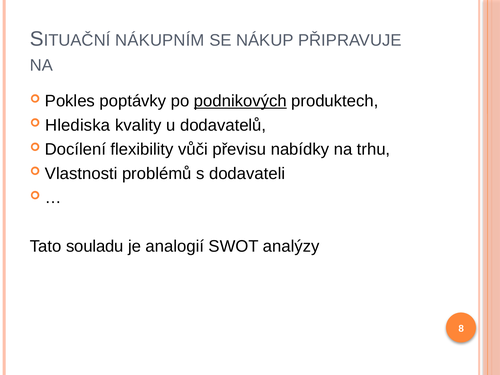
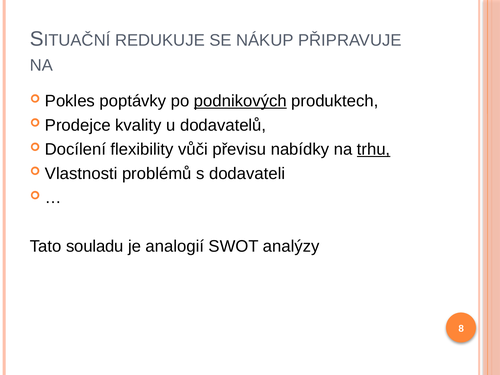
NÁKUPNÍM: NÁKUPNÍM -> REDUKUJE
Hlediska: Hlediska -> Prodejce
trhu underline: none -> present
